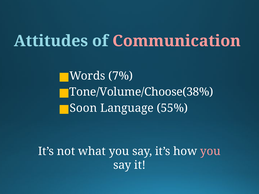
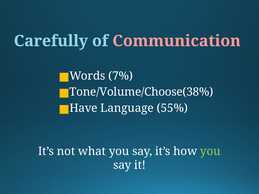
Attitudes: Attitudes -> Carefully
Soon: Soon -> Have
you at (210, 151) colour: pink -> light green
